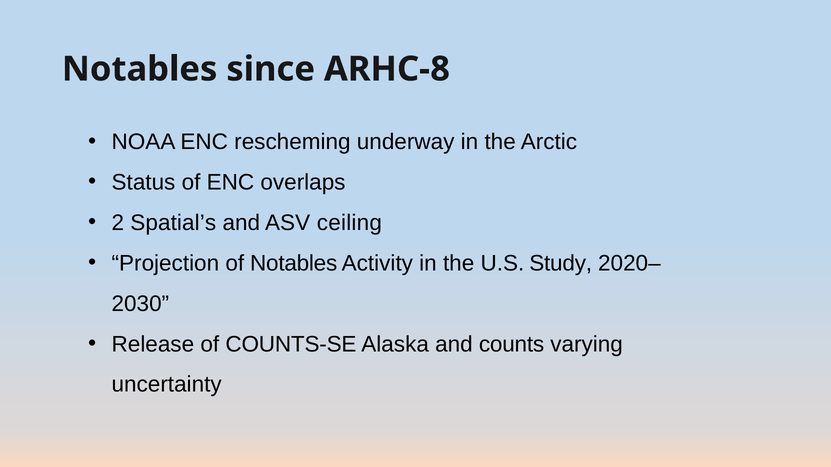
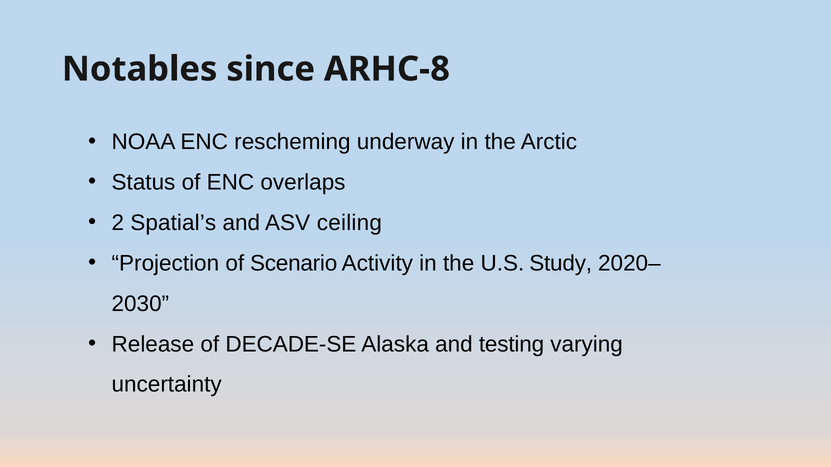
of Notables: Notables -> Scenario
COUNTS-SE: COUNTS-SE -> DECADE-SE
counts: counts -> testing
